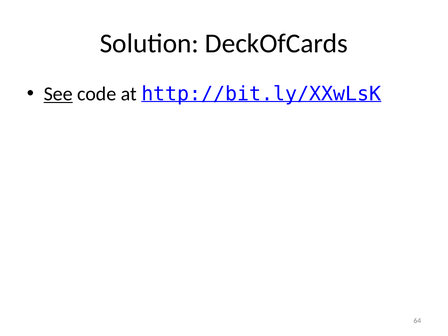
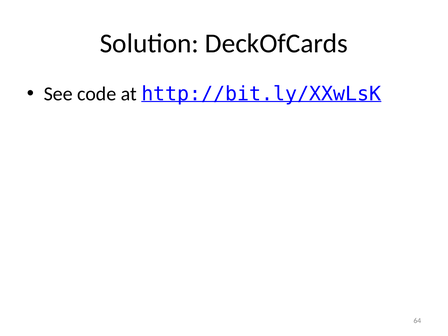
See underline: present -> none
